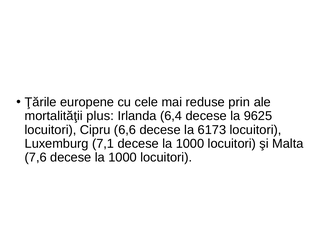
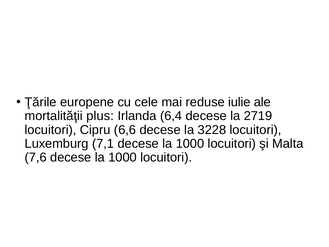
prin: prin -> iulie
9625: 9625 -> 2719
6173: 6173 -> 3228
